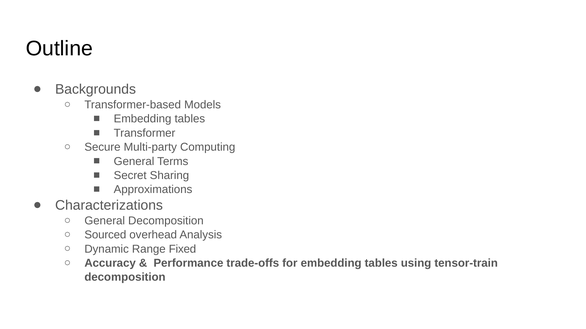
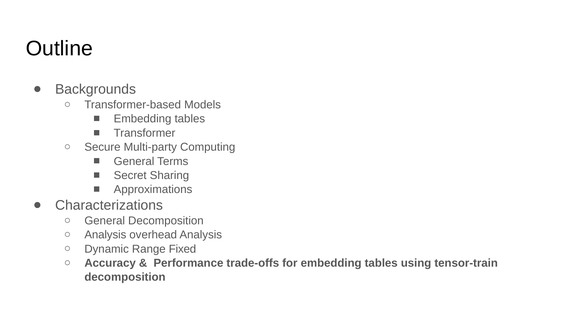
Sourced at (105, 235): Sourced -> Analysis
